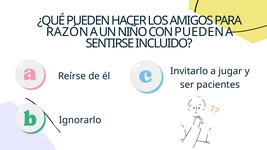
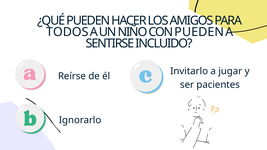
RAZÓN: RAZÓN -> TODOS
